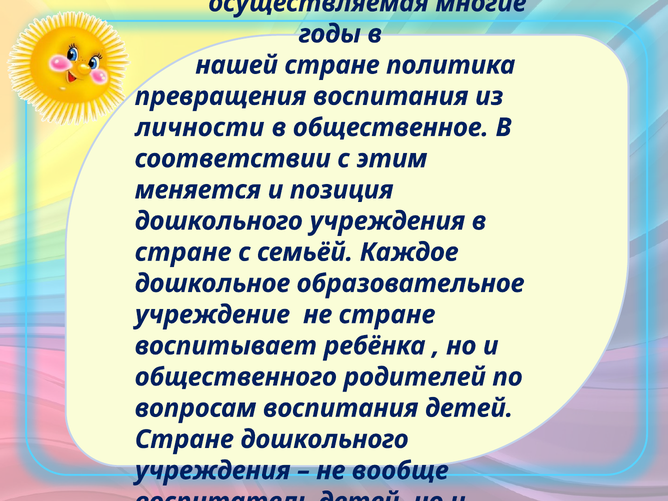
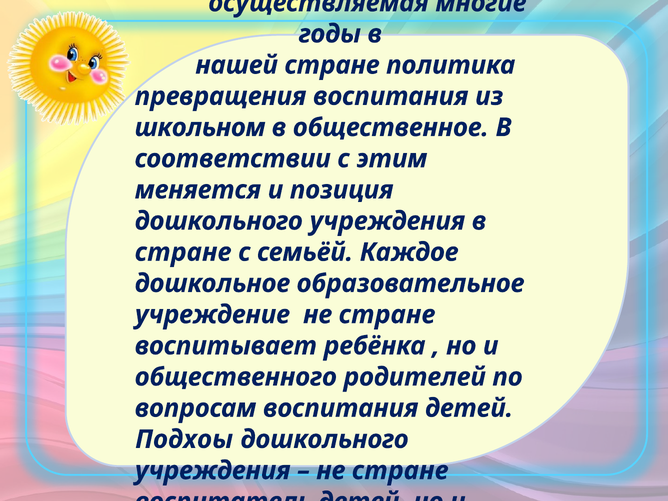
личности: личности -> школьном
Стране at (184, 439): Стране -> Подхоы
вообще at (400, 471): вообще -> стране
